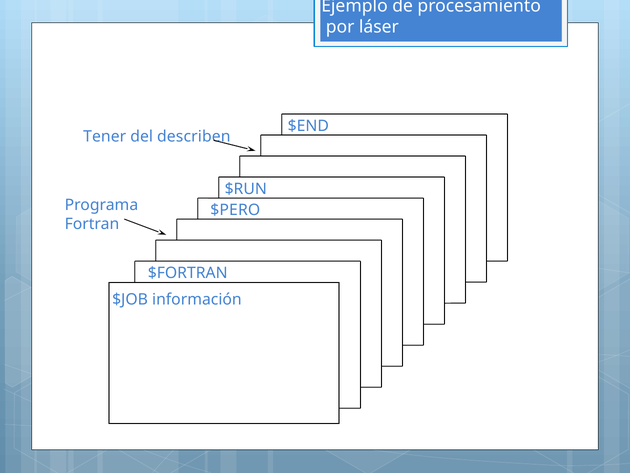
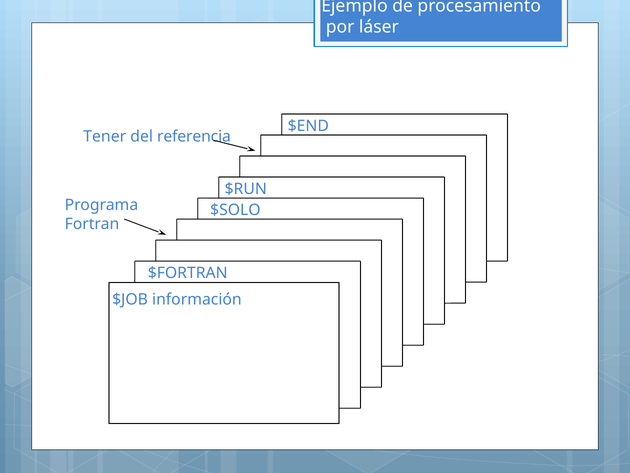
describen: describen -> referencia
$PERO: $PERO -> $SOLO
